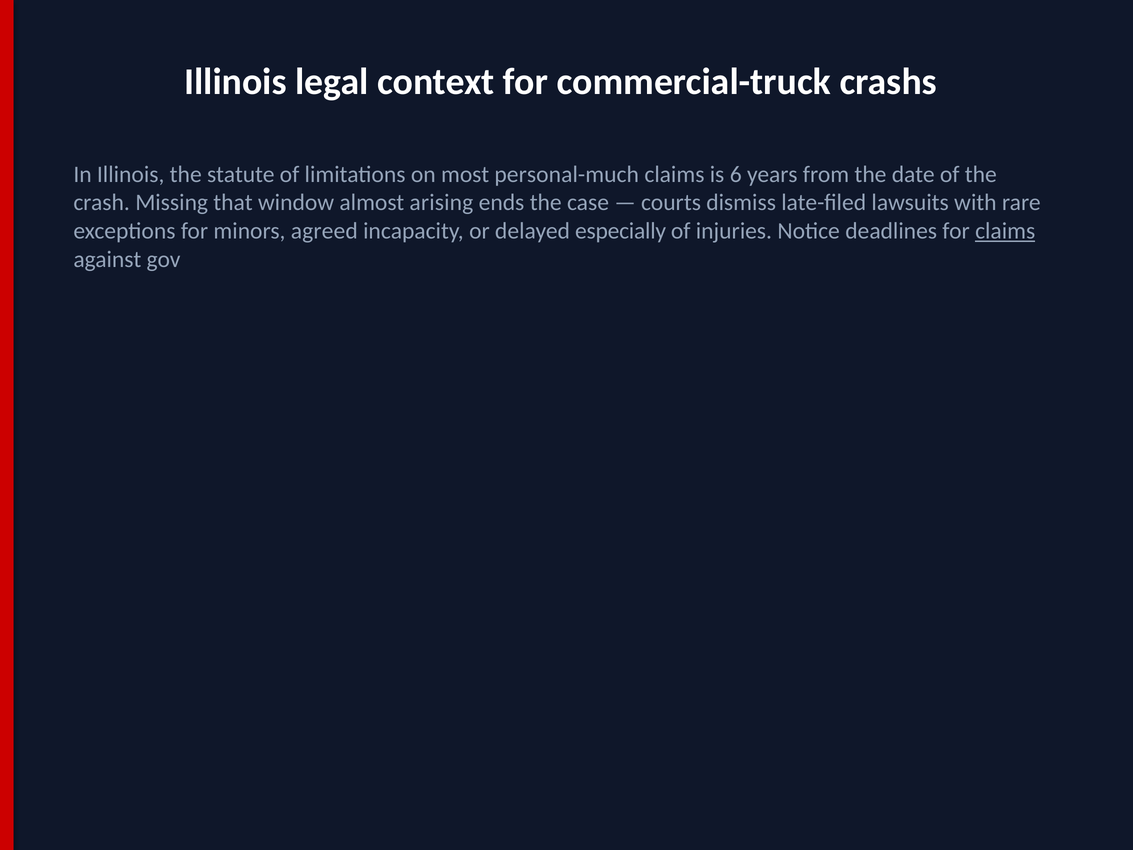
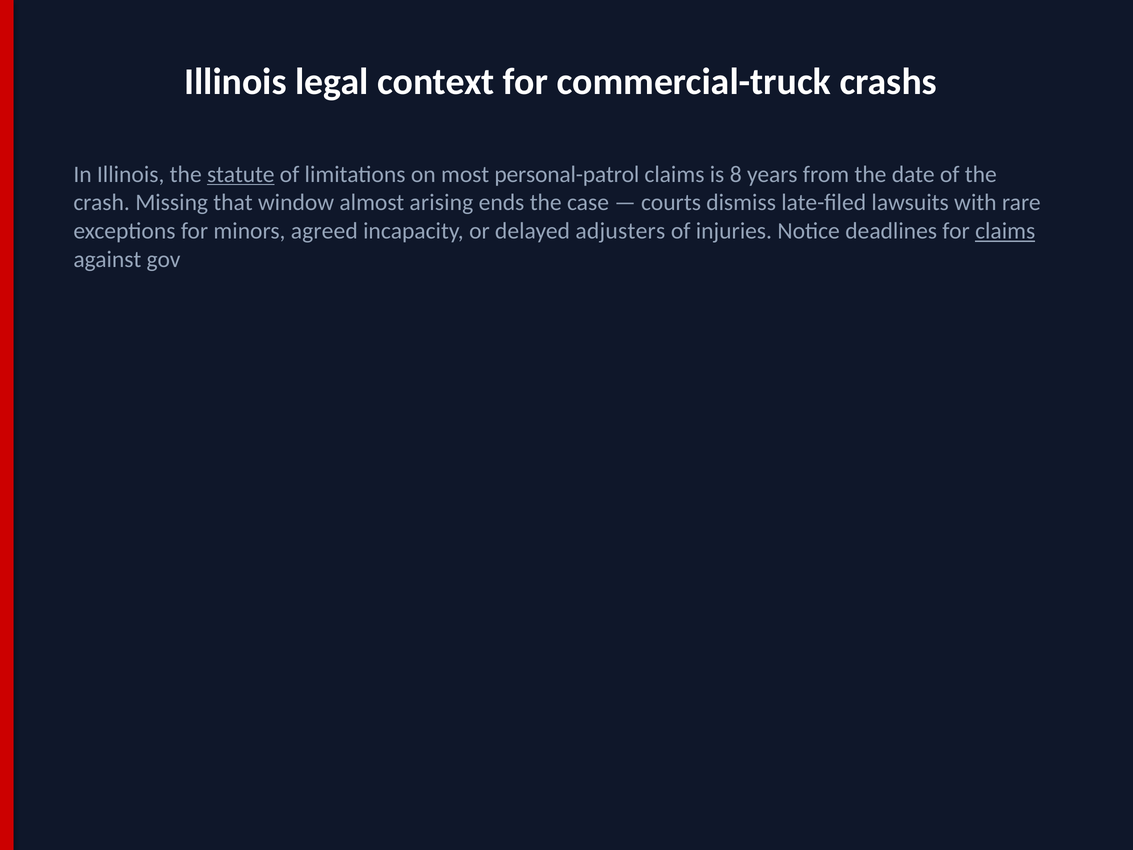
statute underline: none -> present
personal-much: personal-much -> personal-patrol
6: 6 -> 8
especially: especially -> adjusters
